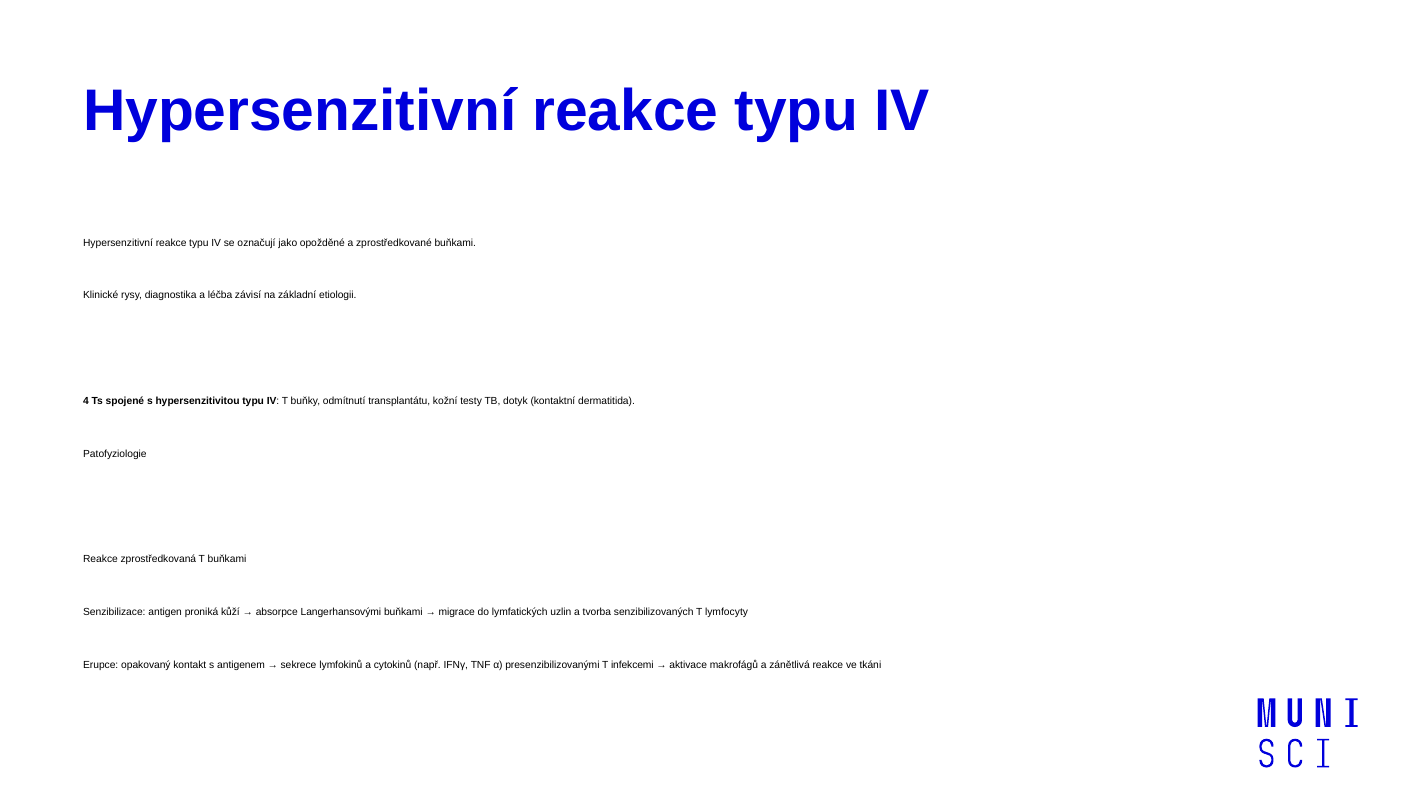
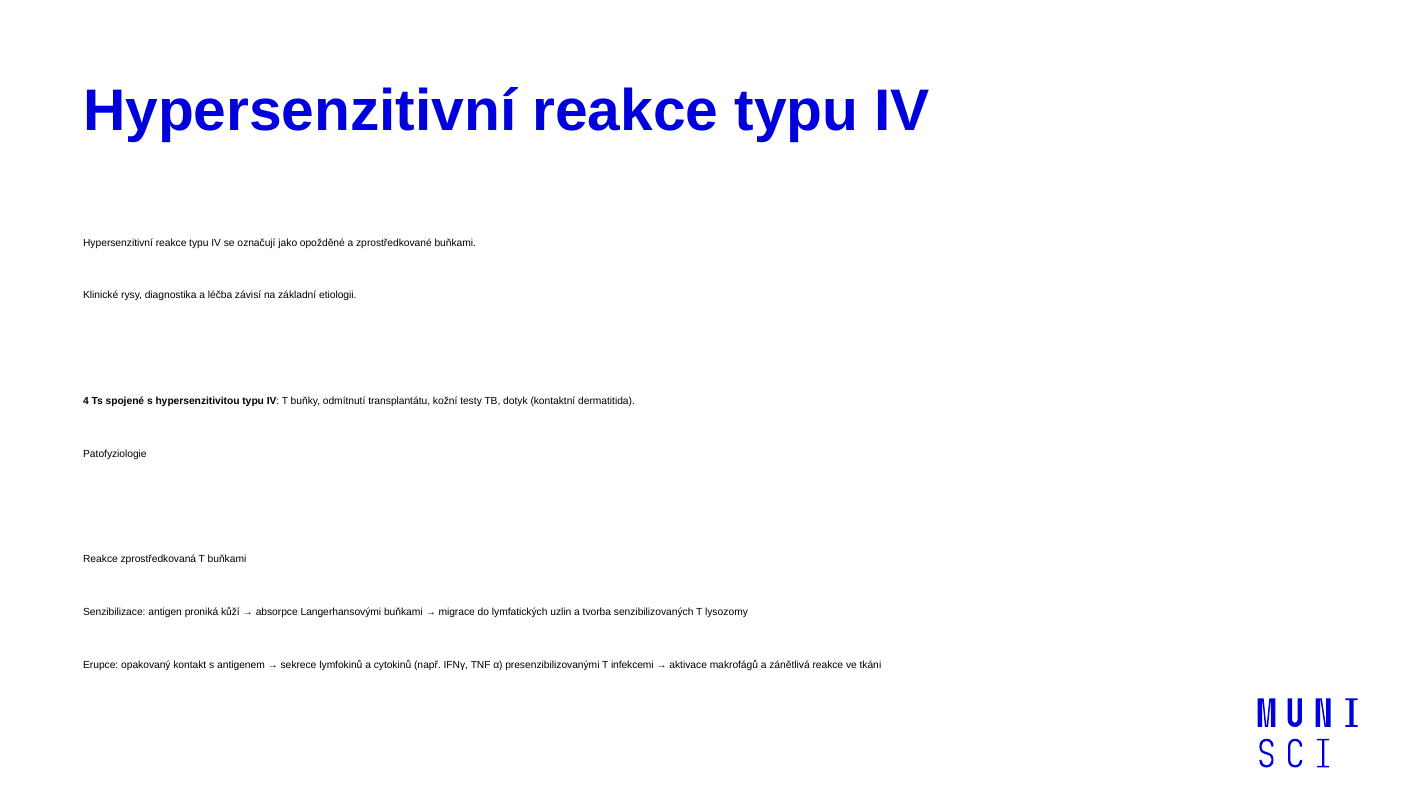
lymfocyty: lymfocyty -> lysozomy
